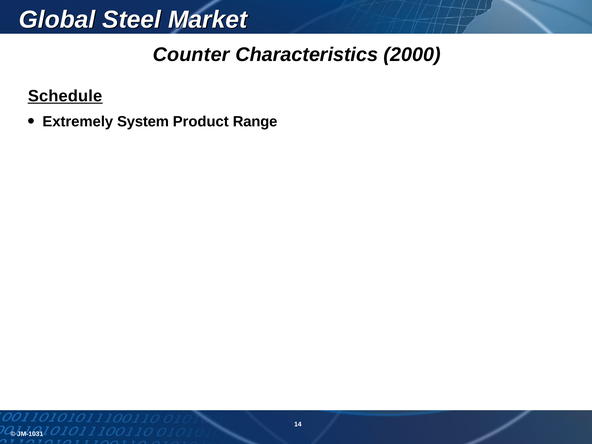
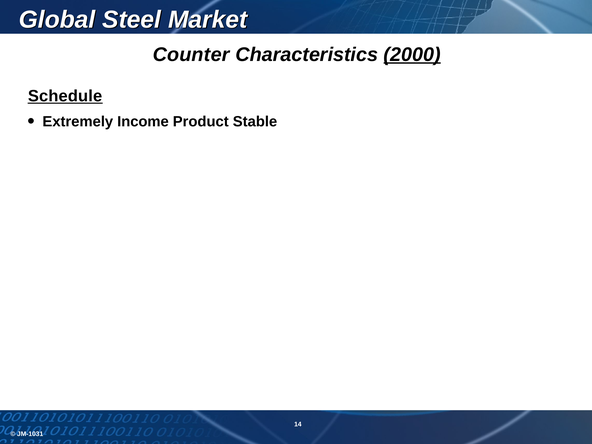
2000 underline: none -> present
System: System -> Income
Range: Range -> Stable
